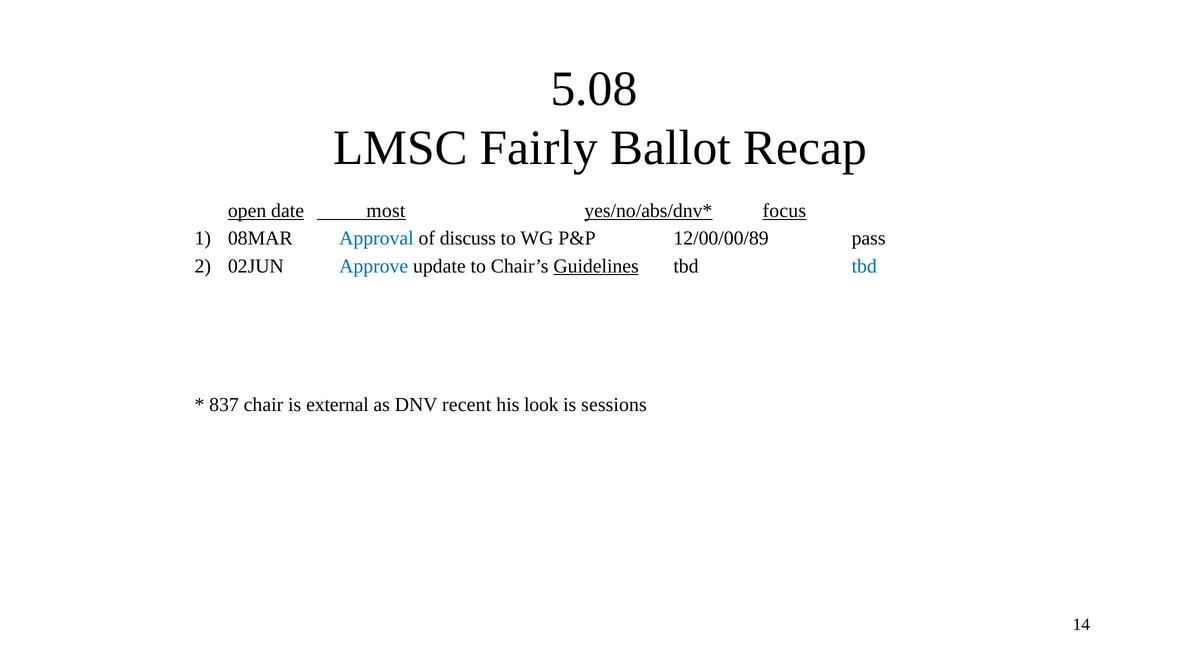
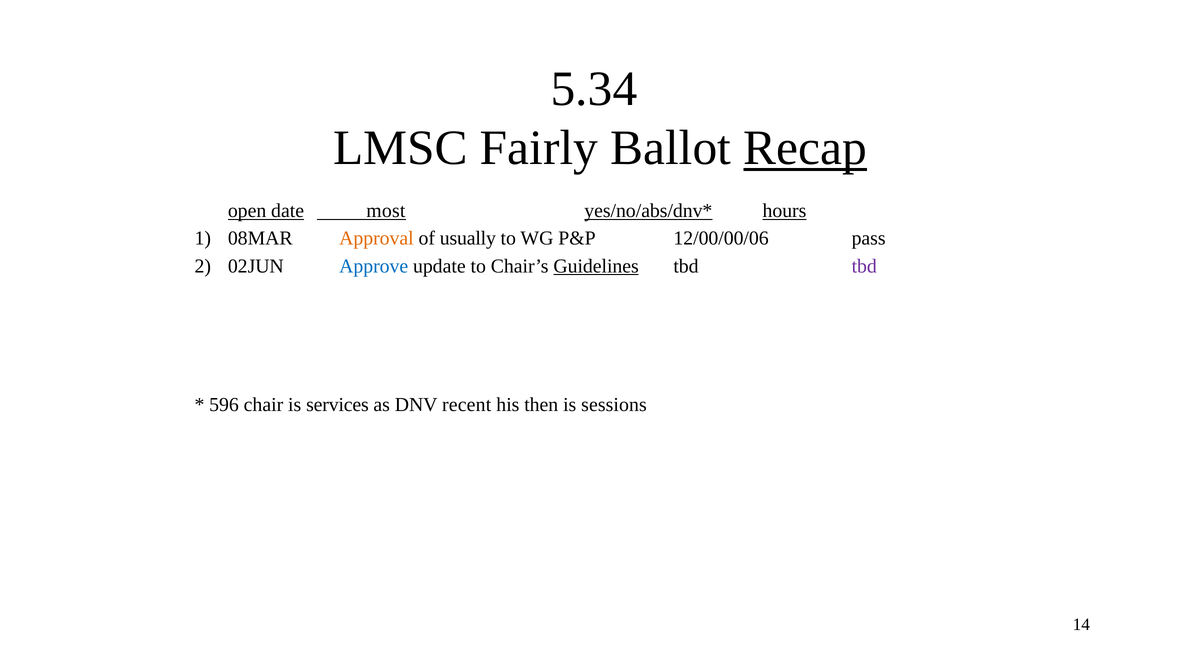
5.08: 5.08 -> 5.34
Recap underline: none -> present
focus: focus -> hours
Approval colour: blue -> orange
discuss: discuss -> usually
12/00/00/89: 12/00/00/89 -> 12/00/00/06
tbd at (864, 266) colour: blue -> purple
837: 837 -> 596
external: external -> services
look: look -> then
